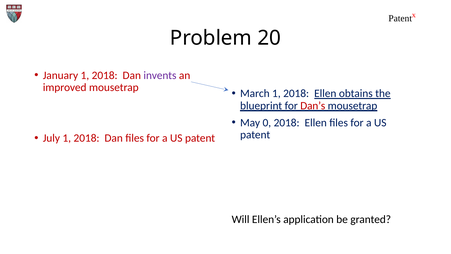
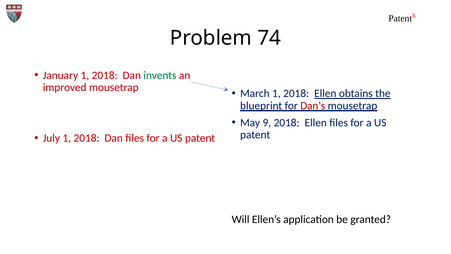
20: 20 -> 74
invents colour: purple -> green
0: 0 -> 9
